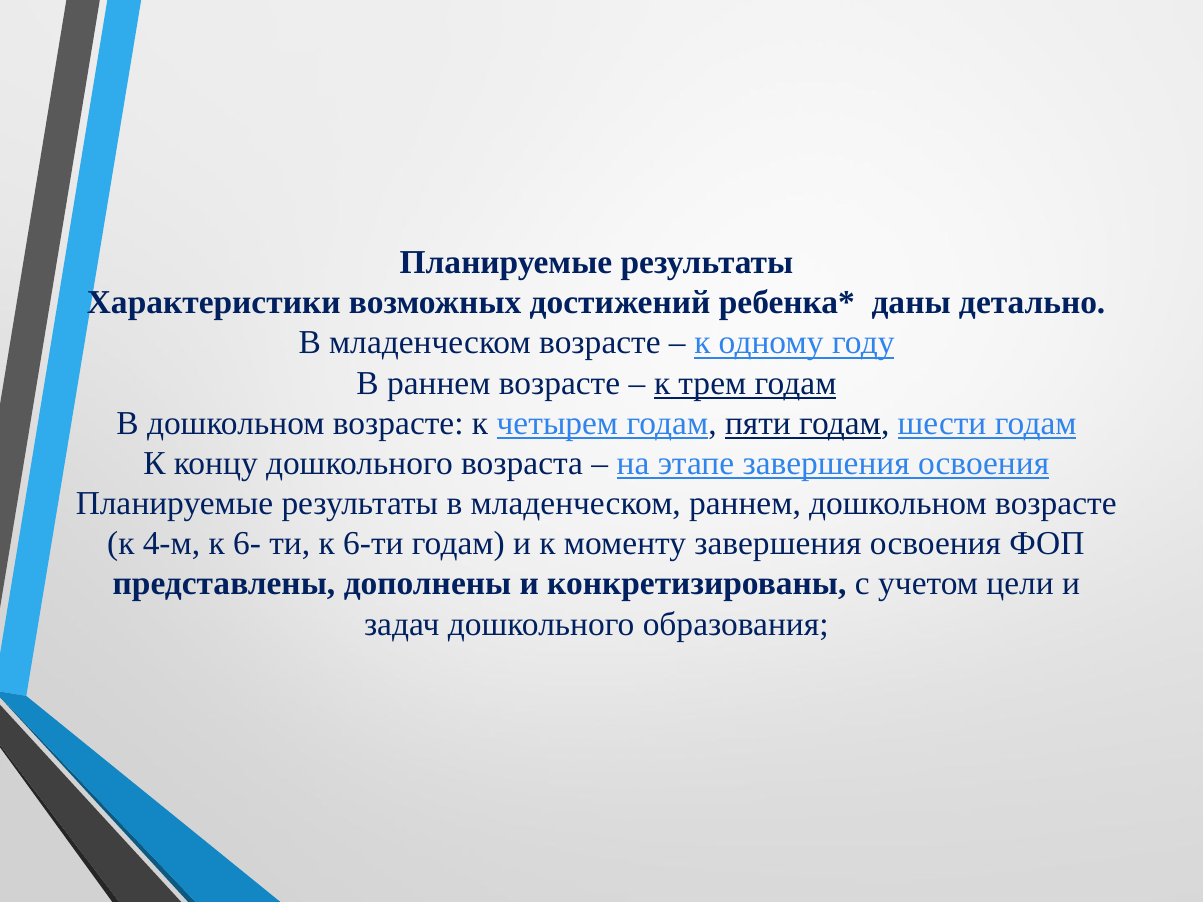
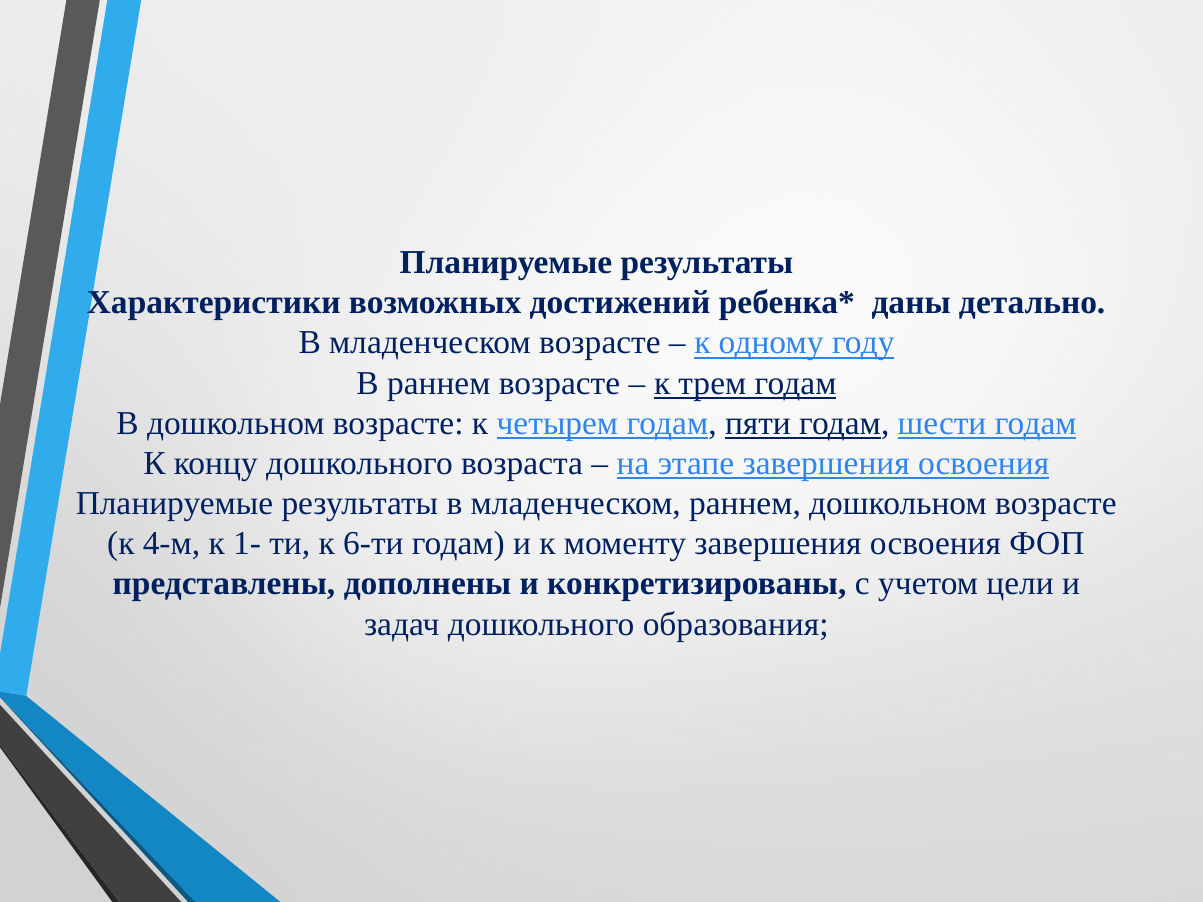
6-: 6- -> 1-
